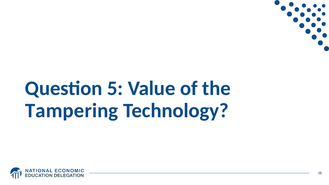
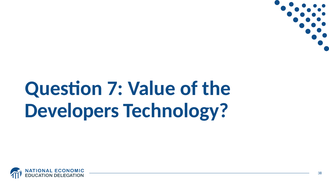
5: 5 -> 7
Tampering: Tampering -> Developers
